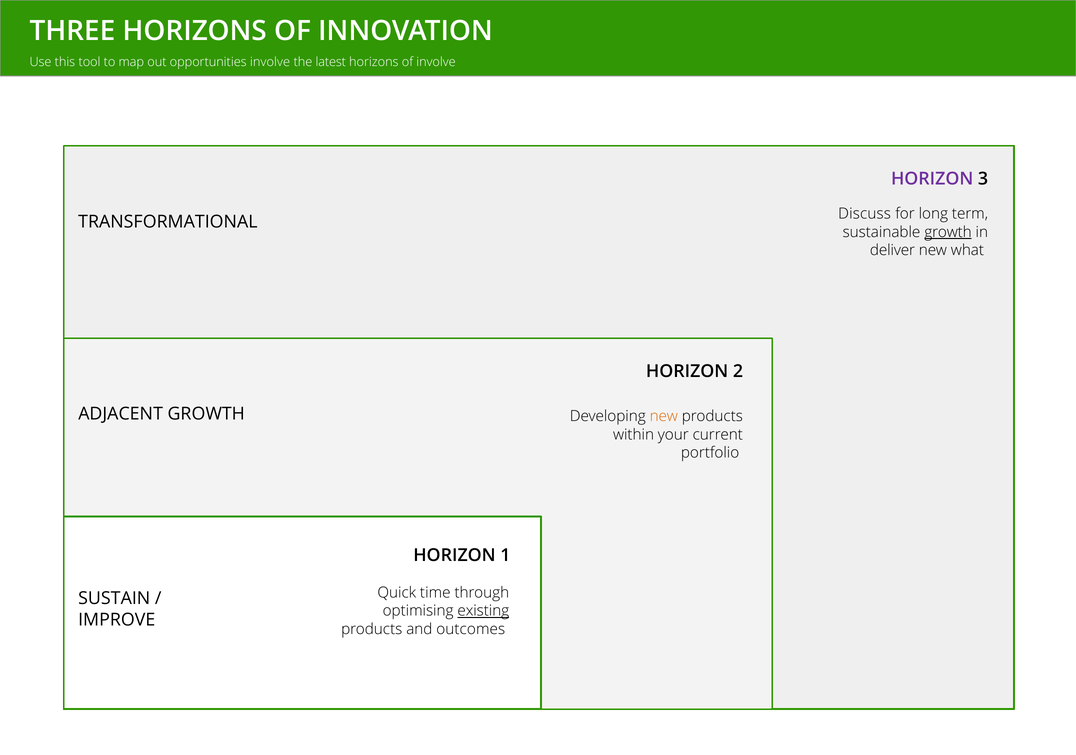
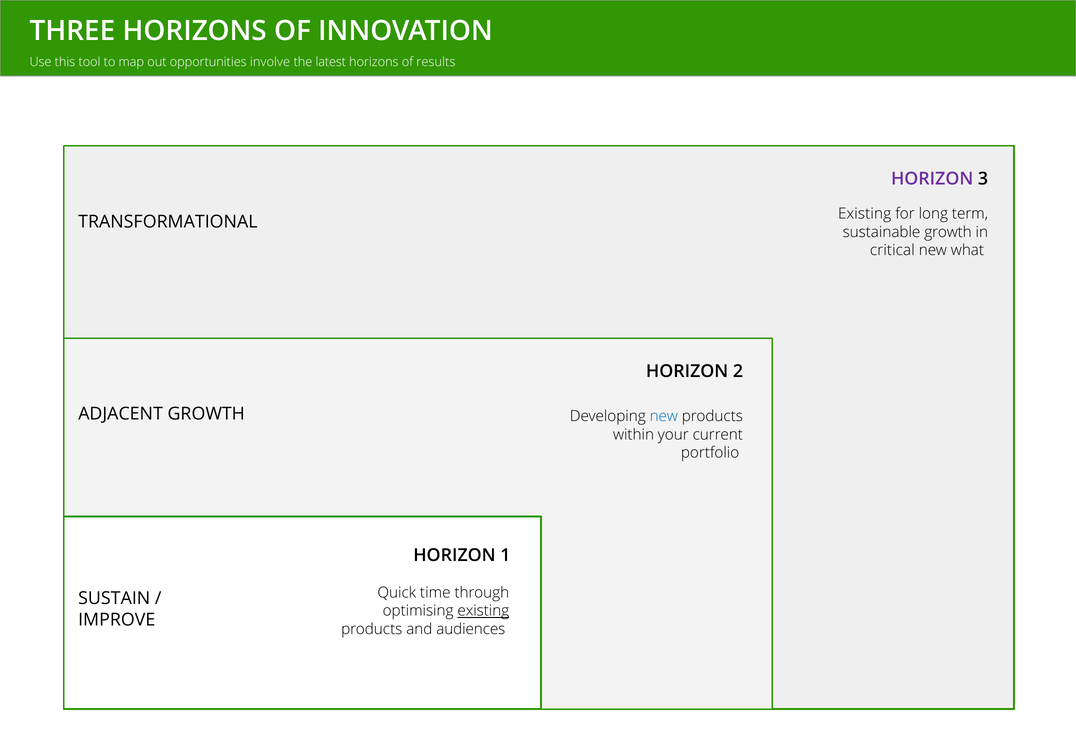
of involve: involve -> results
Discuss at (865, 214): Discuss -> Existing
growth at (948, 232) underline: present -> none
deliver: deliver -> critical
new at (664, 417) colour: orange -> blue
outcomes: outcomes -> audiences
